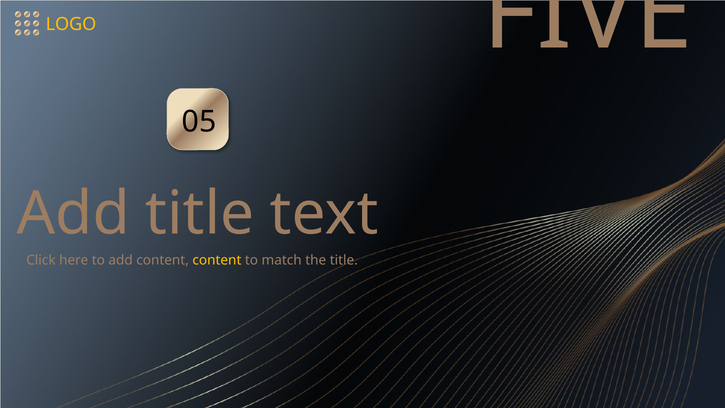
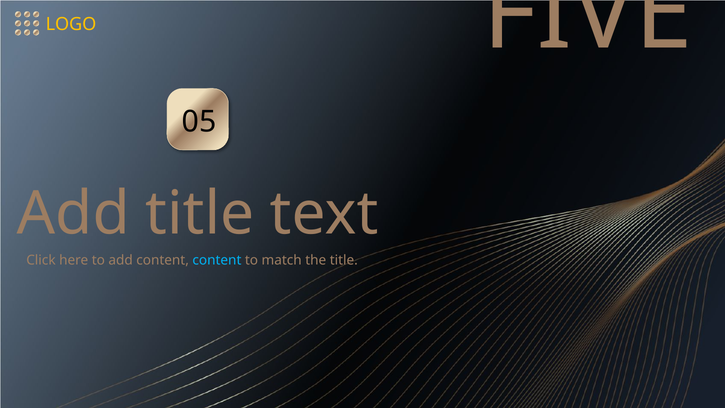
content at (217, 260) colour: yellow -> light blue
